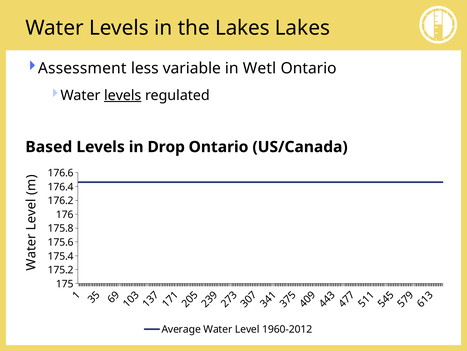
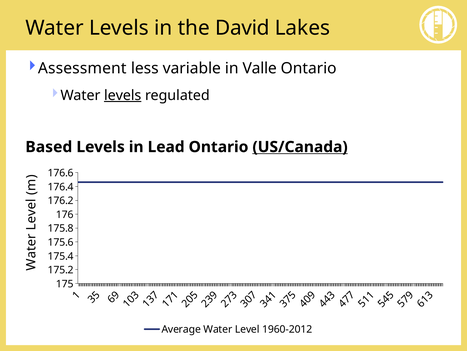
the Lakes: Lakes -> David
Wetl: Wetl -> Valle
Drop: Drop -> Lead
US/Canada underline: none -> present
